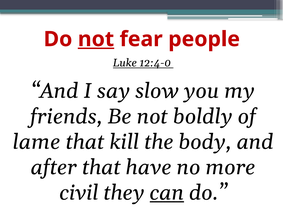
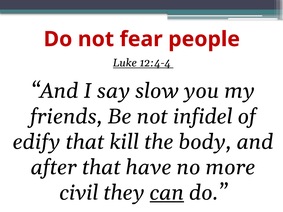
not at (96, 39) underline: present -> none
12:4-0: 12:4-0 -> 12:4-4
boldly: boldly -> infidel
lame: lame -> edify
